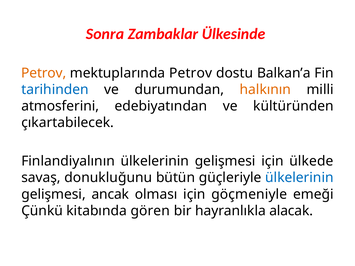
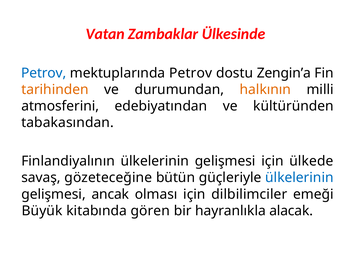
Sonra: Sonra -> Vatan
Petrov at (44, 73) colour: orange -> blue
Balkan’a: Balkan’a -> Zengin’a
tarihinden colour: blue -> orange
çıkartabilecek: çıkartabilecek -> tabakasından
donukluğunu: donukluğunu -> gözeteceğine
göçmeniyle: göçmeniyle -> dilbilimciler
Çünkü: Çünkü -> Büyük
